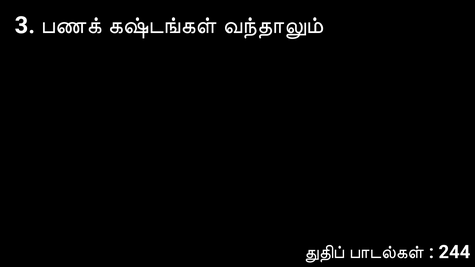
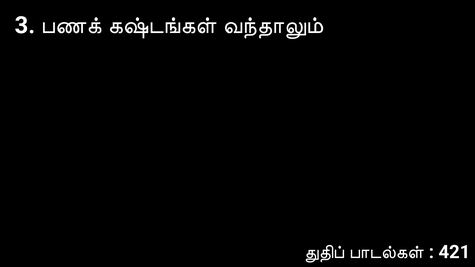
244: 244 -> 421
